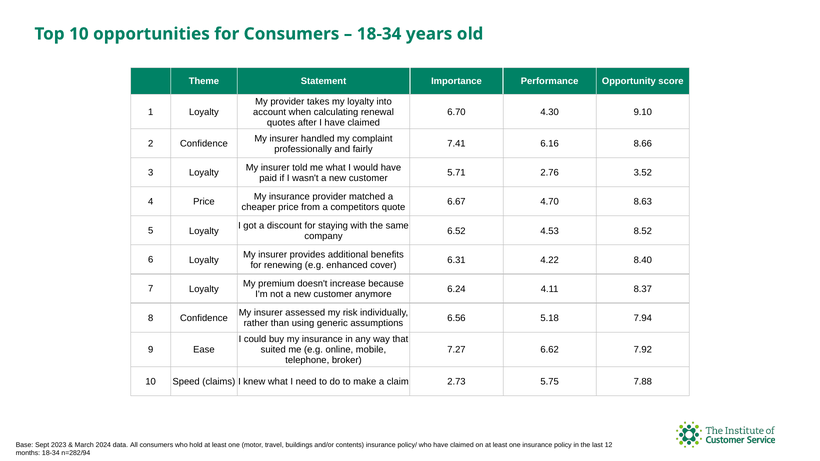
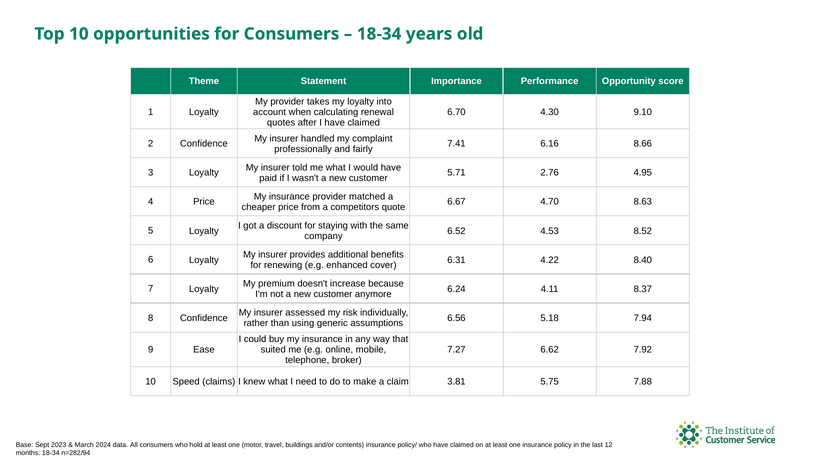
3.52: 3.52 -> 4.95
2.73: 2.73 -> 3.81
